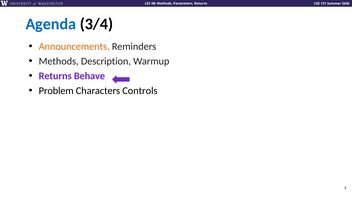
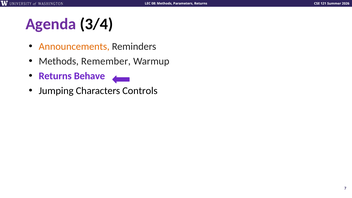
Agenda colour: blue -> purple
Description: Description -> Remember
Problem: Problem -> Jumping
